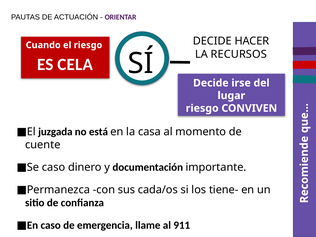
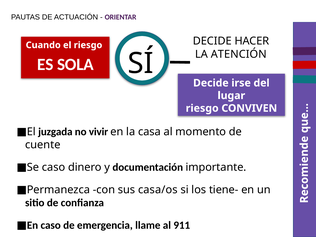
RECURSOS: RECURSOS -> ATENCIÓN
CELA: CELA -> SOLA
está: está -> vivir
cada/os: cada/os -> casa/os
